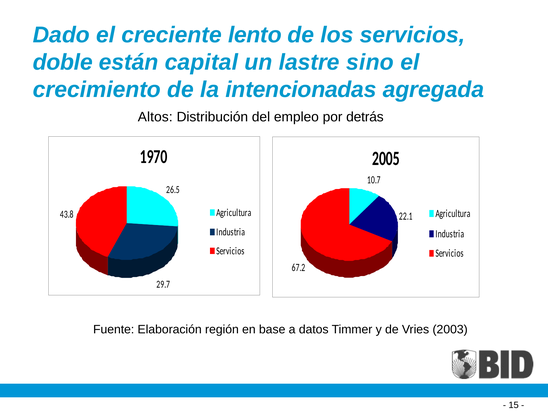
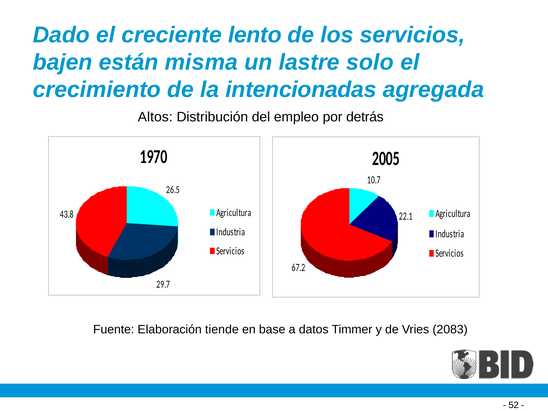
doble: doble -> bajen
capital: capital -> misma
sino: sino -> solo
región: región -> tiende
2003: 2003 -> 2083
15: 15 -> 52
